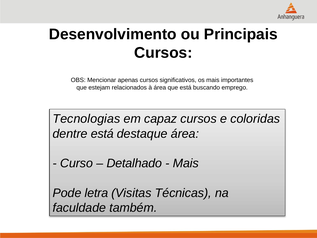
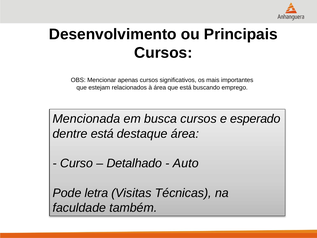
Tecnologias: Tecnologias -> Mencionada
capaz: capaz -> busca
coloridas: coloridas -> esperado
Mais at (186, 163): Mais -> Auto
